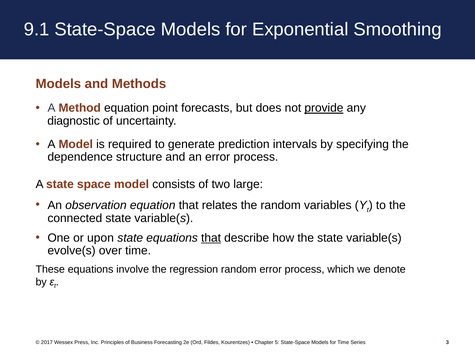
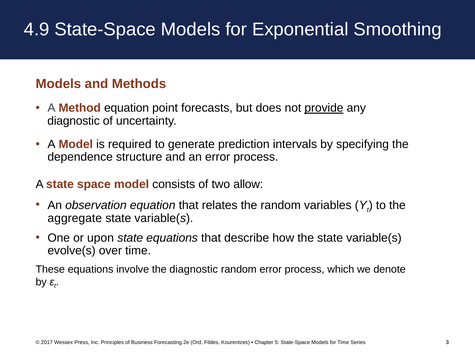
9.1: 9.1 -> 4.9
large: large -> allow
connected: connected -> aggregate
that at (211, 238) underline: present -> none
the regression: regression -> diagnostic
